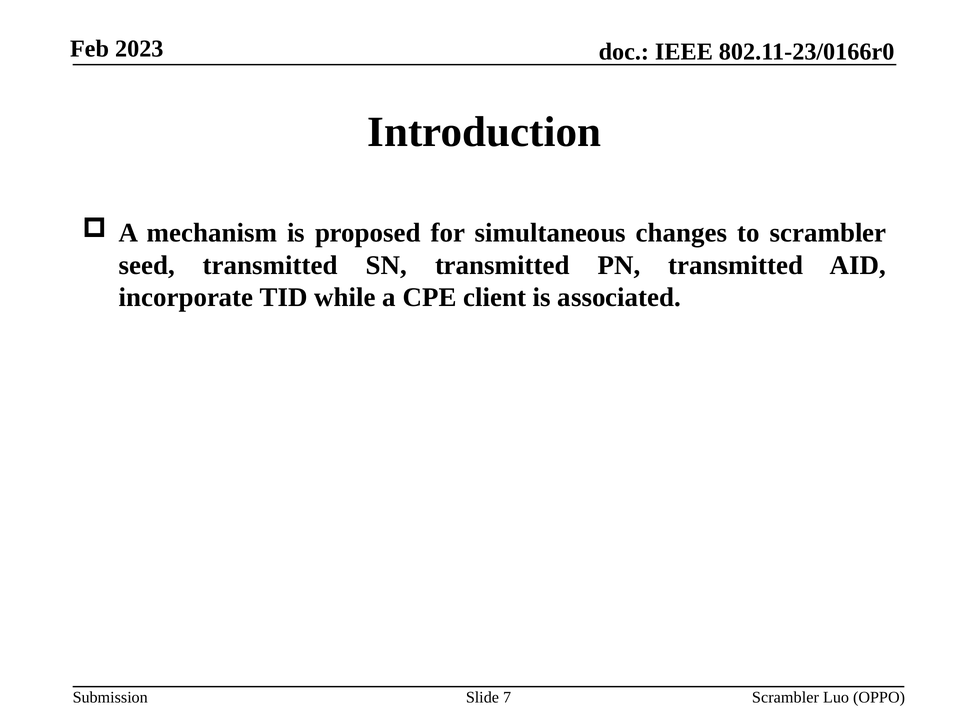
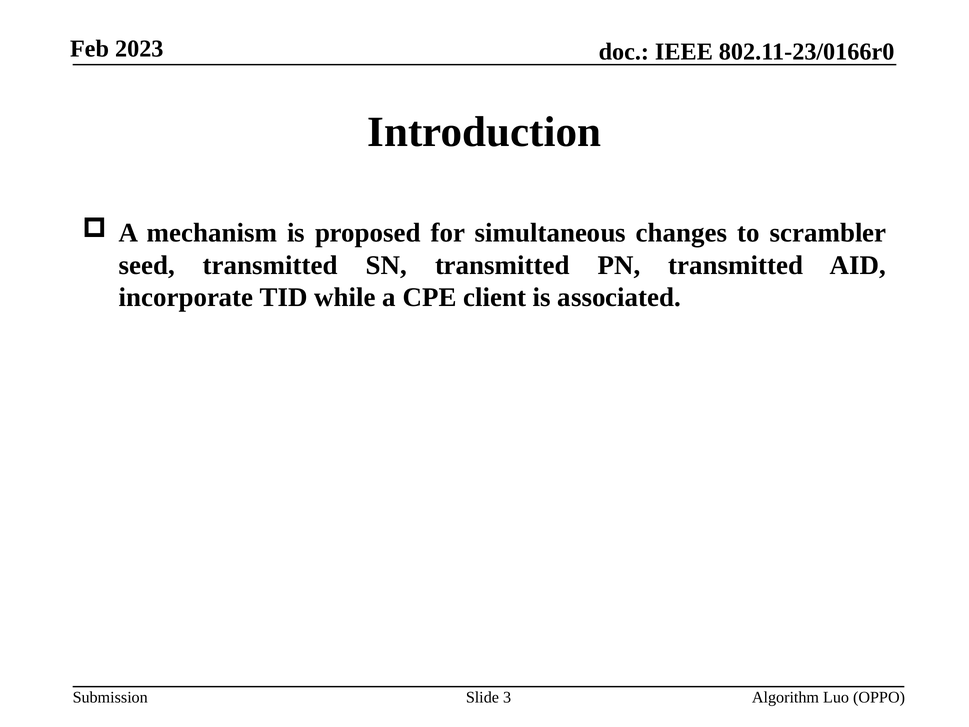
7: 7 -> 3
Scrambler at (785, 697): Scrambler -> Algorithm
